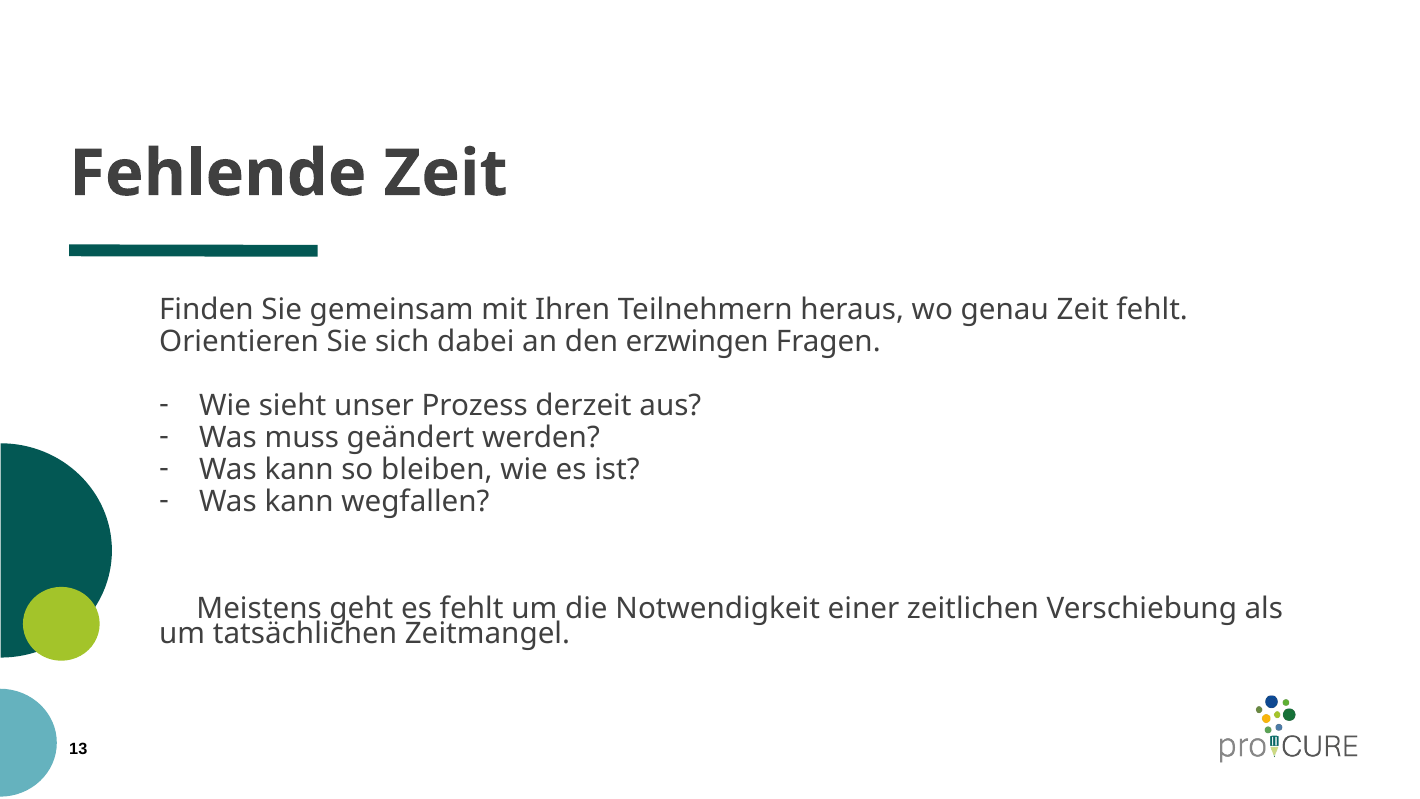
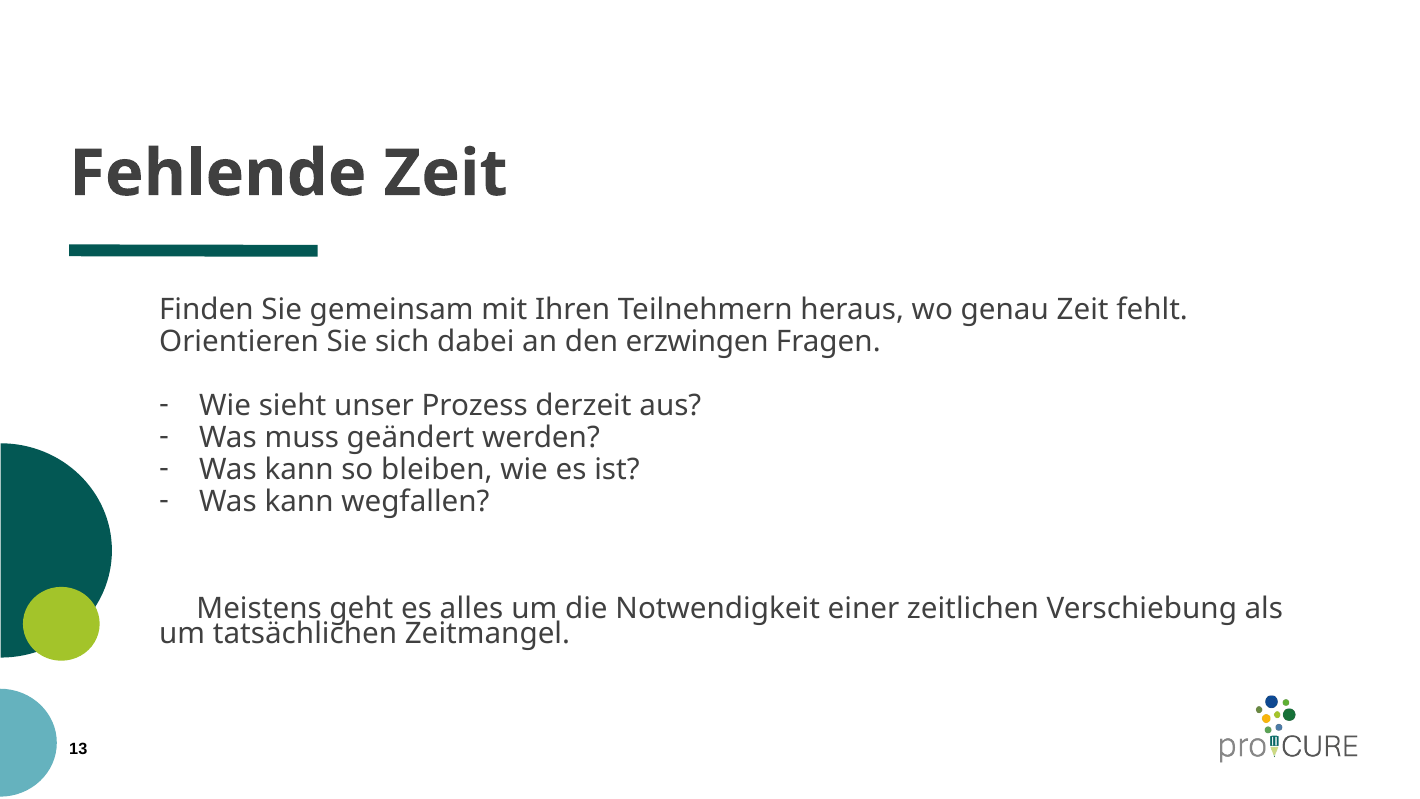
es fehlt: fehlt -> alles
